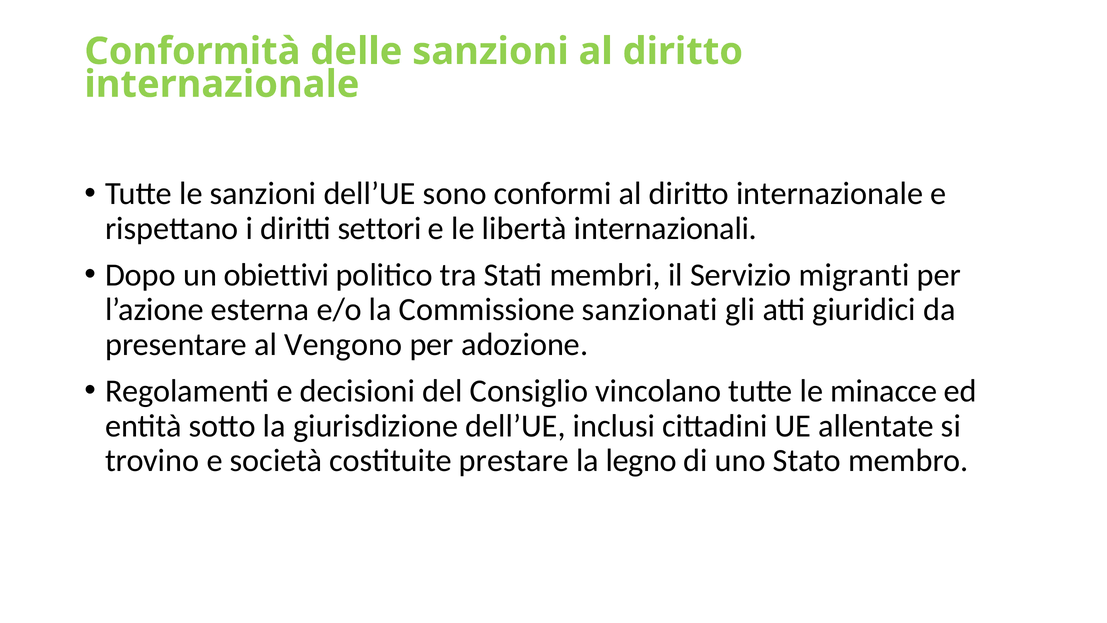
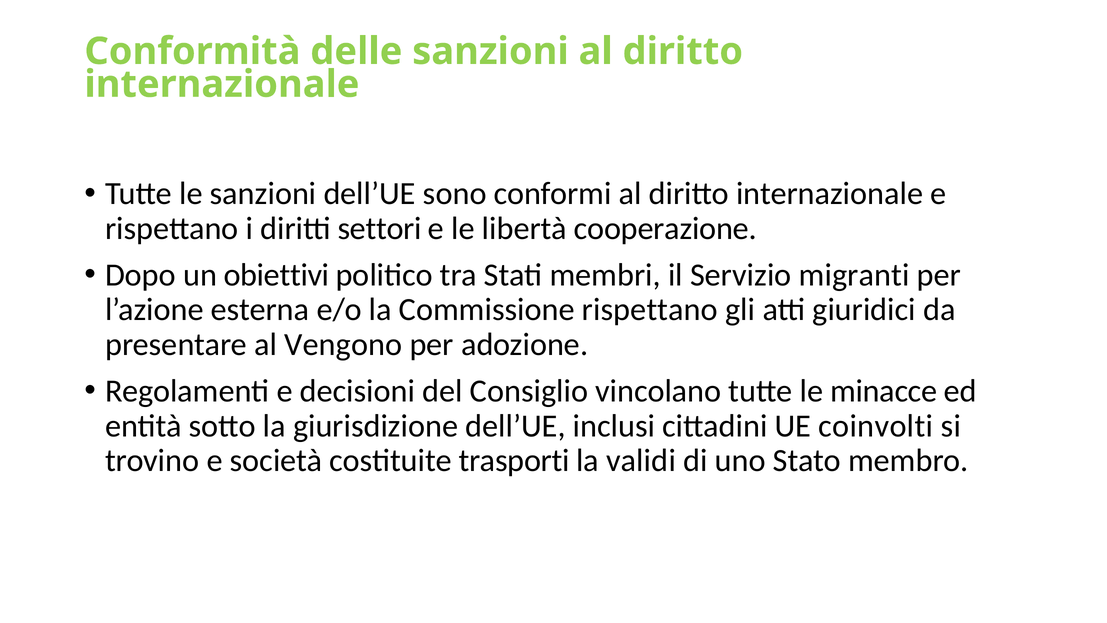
internazionali: internazionali -> cooperazione
Commissione sanzionati: sanzionati -> rispettano
allentate: allentate -> coinvolti
prestare: prestare -> trasporti
legno: legno -> validi
